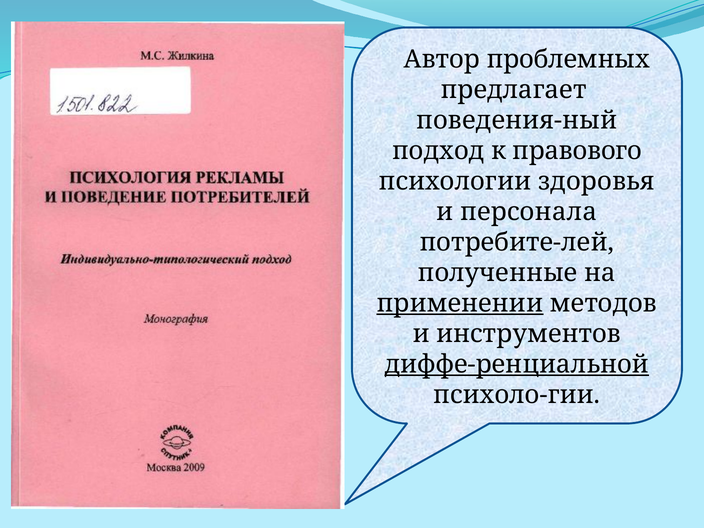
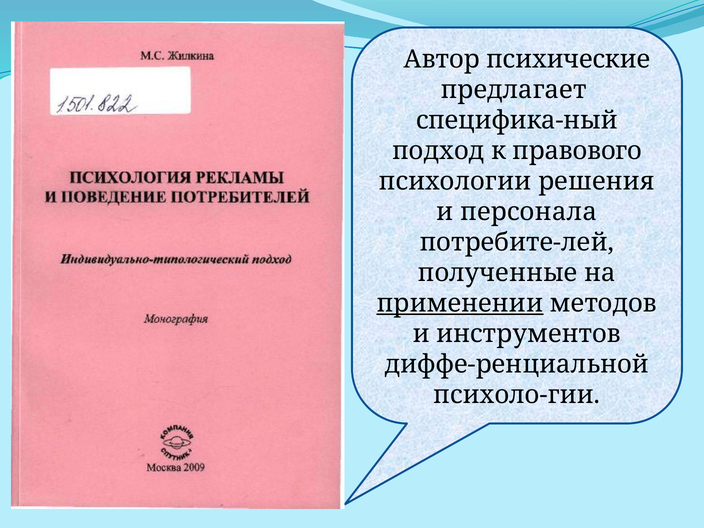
проблемных: проблемных -> психические
поведения-ный: поведения-ный -> специфика-ный
здоровья: здоровья -> решения
диффе-ренциальной underline: present -> none
